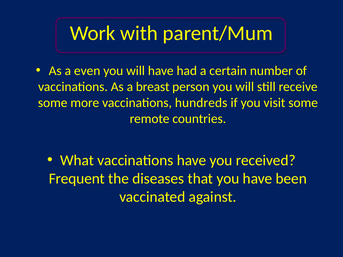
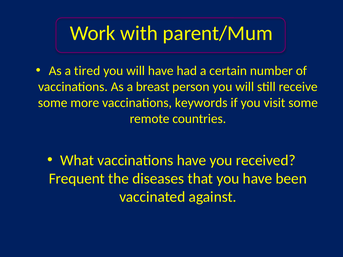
even: even -> tired
hundreds: hundreds -> keywords
